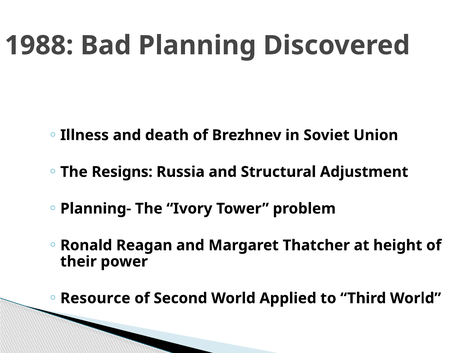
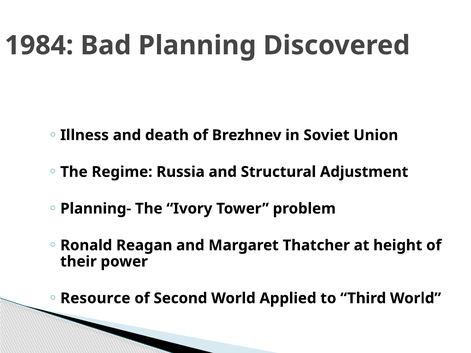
1988: 1988 -> 1984
Resigns: Resigns -> Regime
